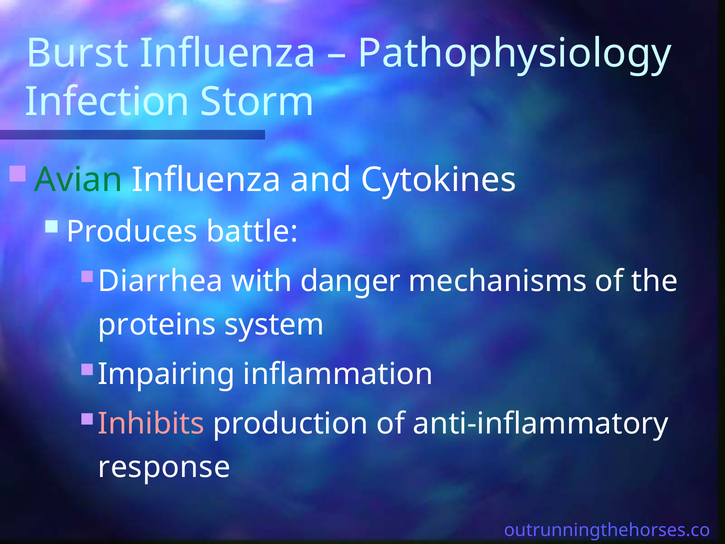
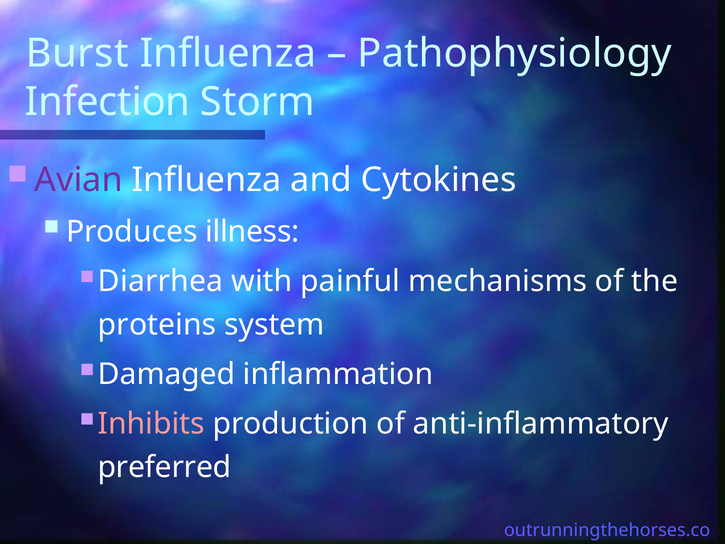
Avian colour: green -> purple
battle: battle -> illness
danger: danger -> painful
Impairing: Impairing -> Damaged
response: response -> preferred
